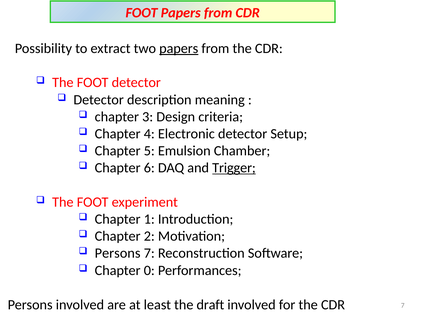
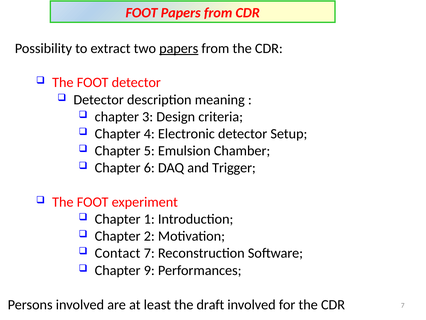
Trigger underline: present -> none
Persons at (118, 253): Persons -> Contact
0: 0 -> 9
